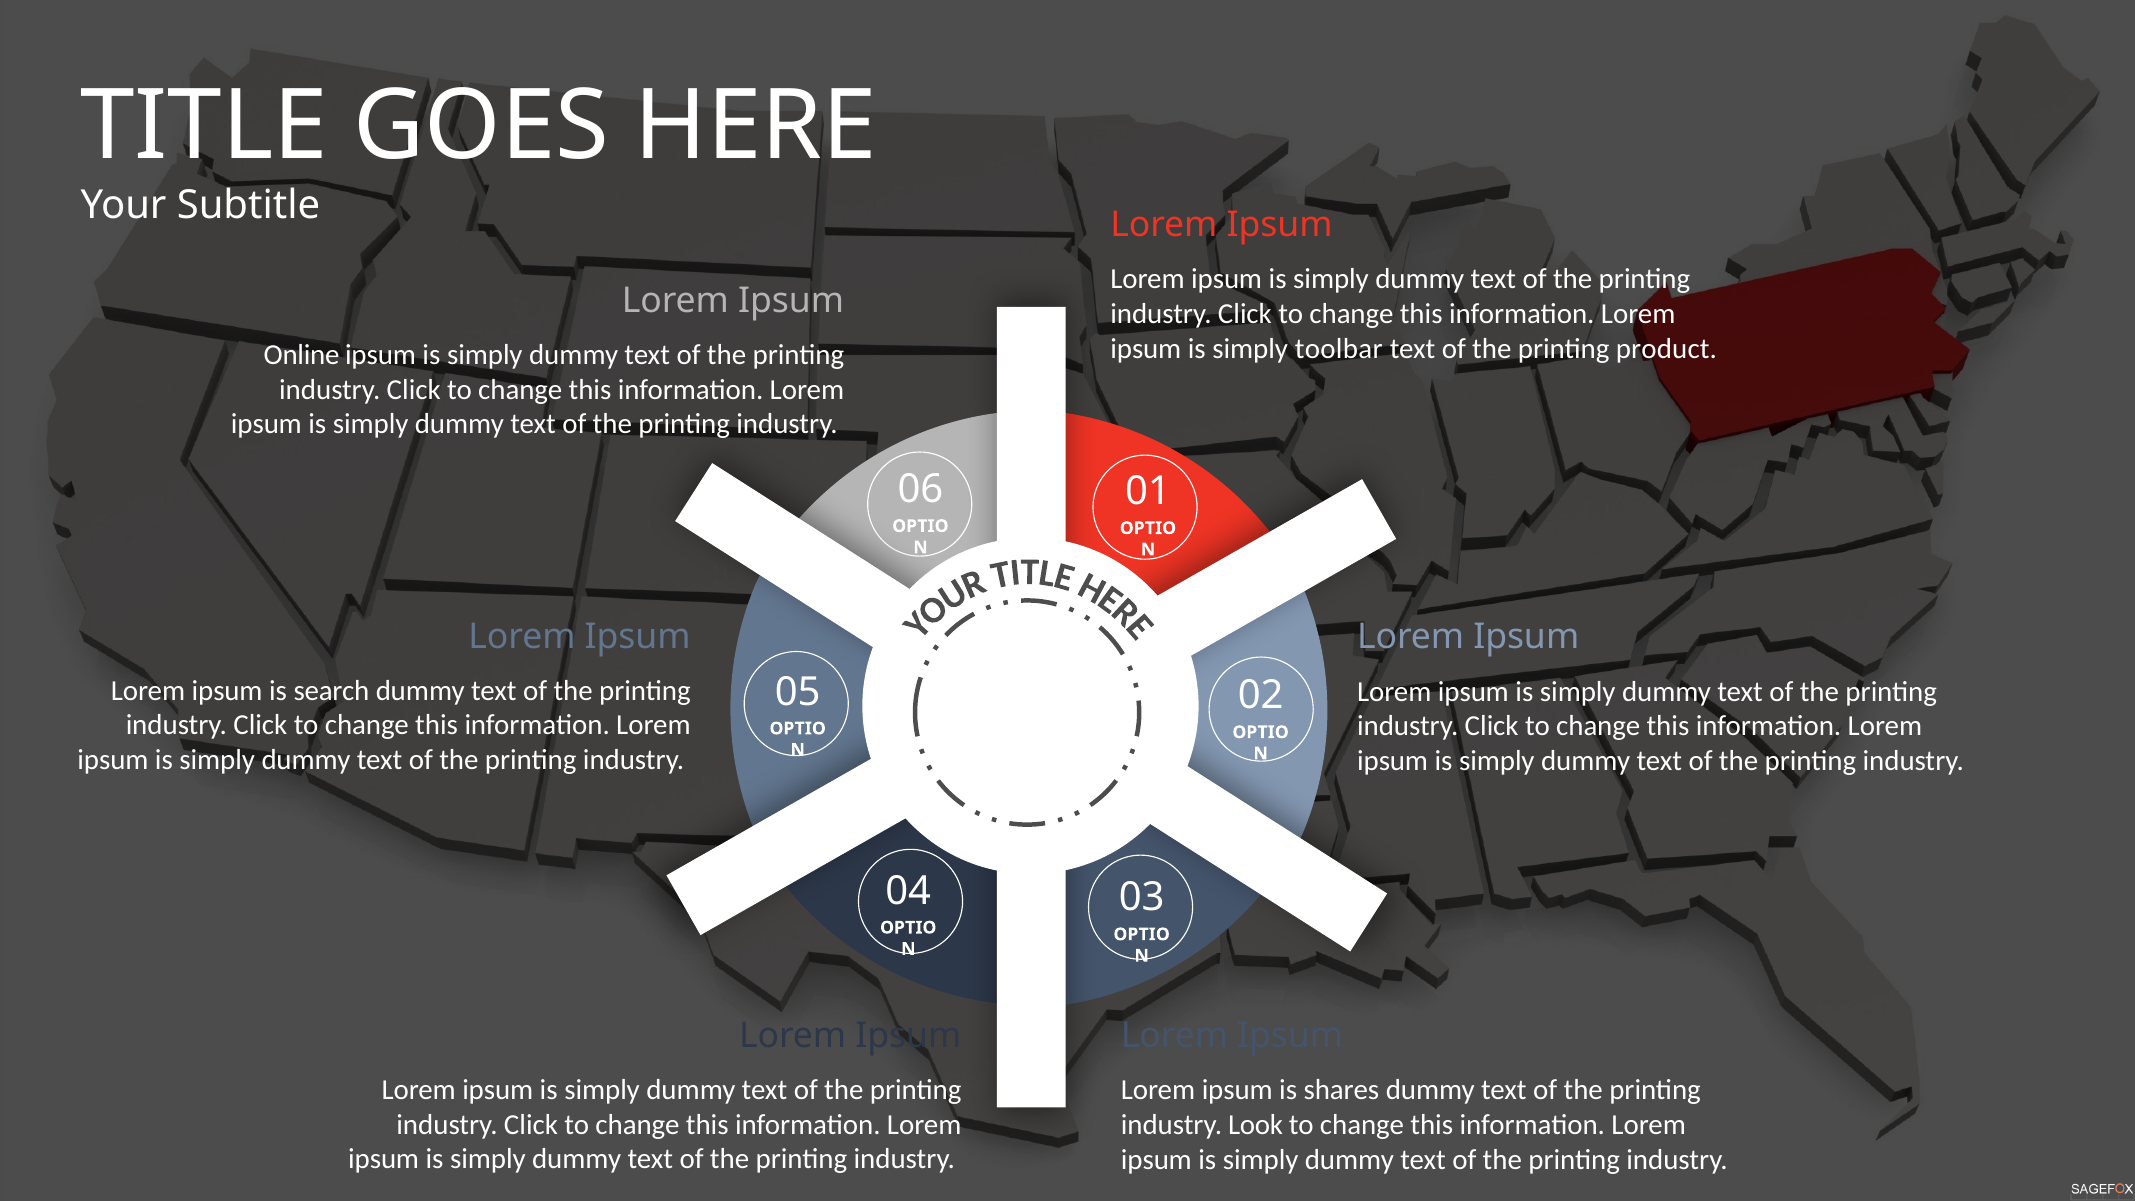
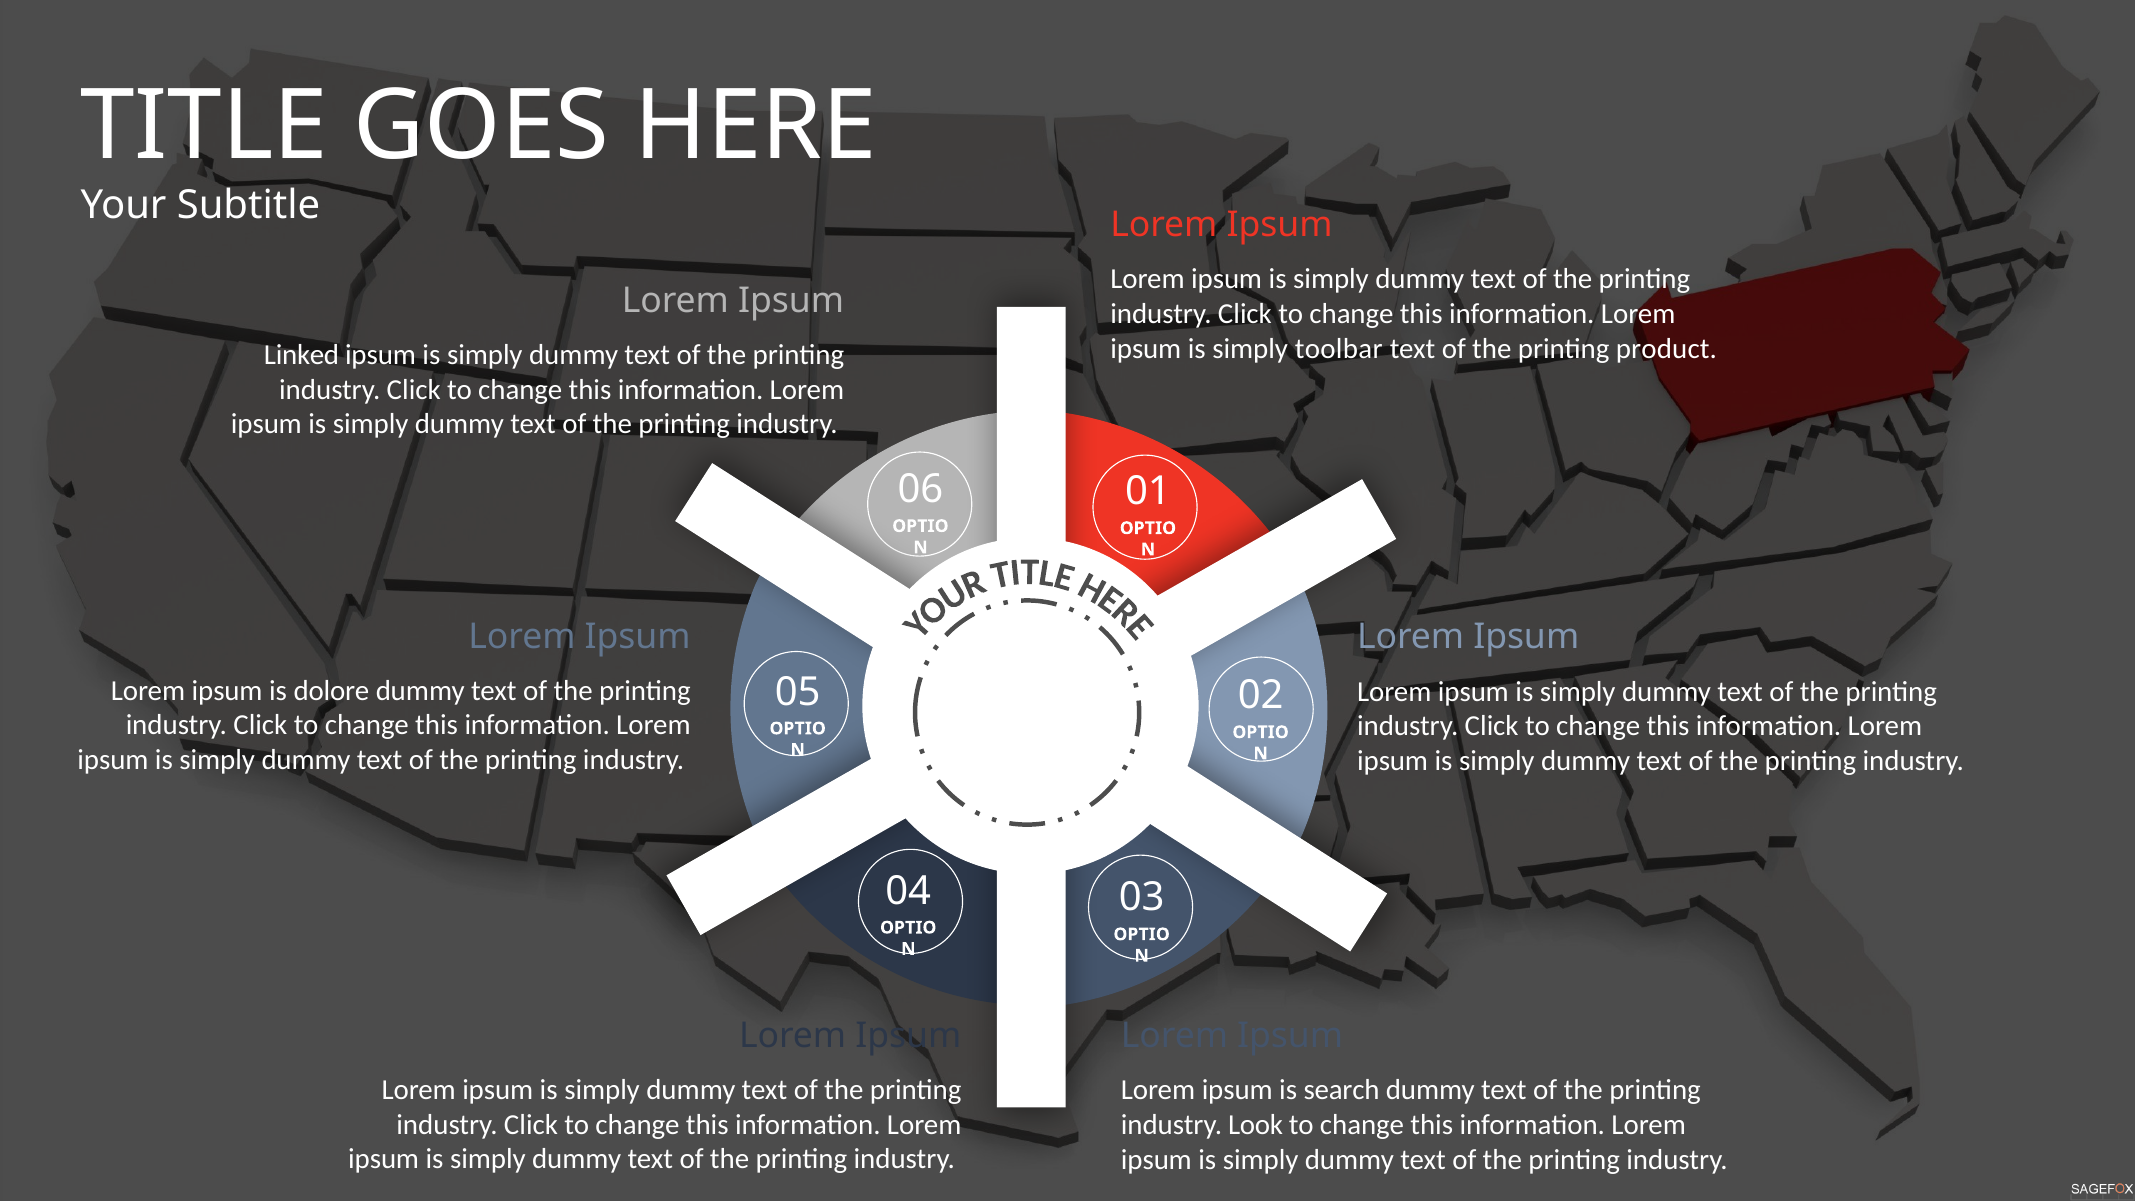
Online: Online -> Linked
search: search -> dolore
shares: shares -> search
